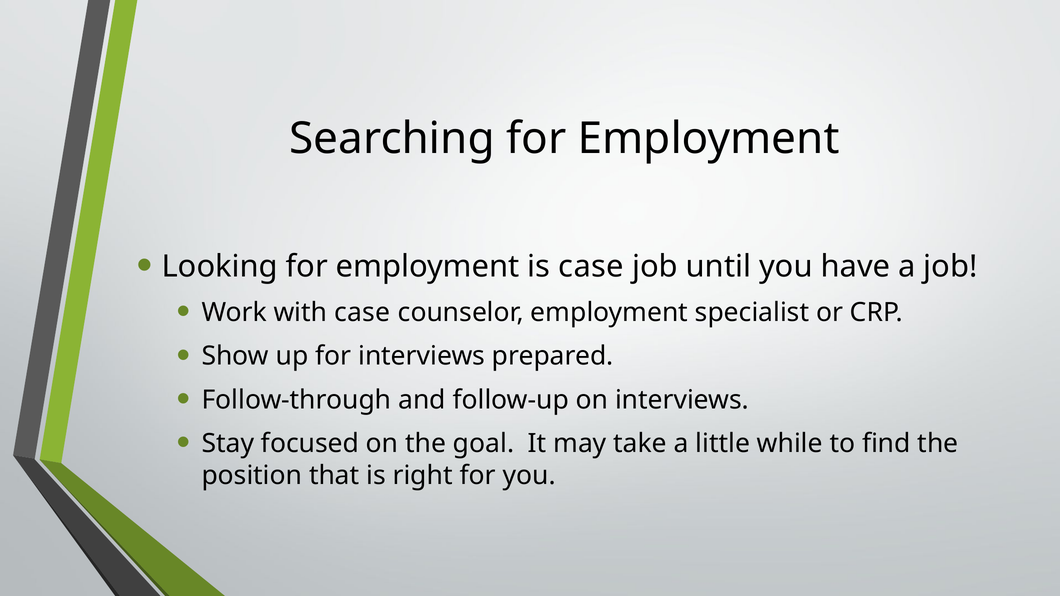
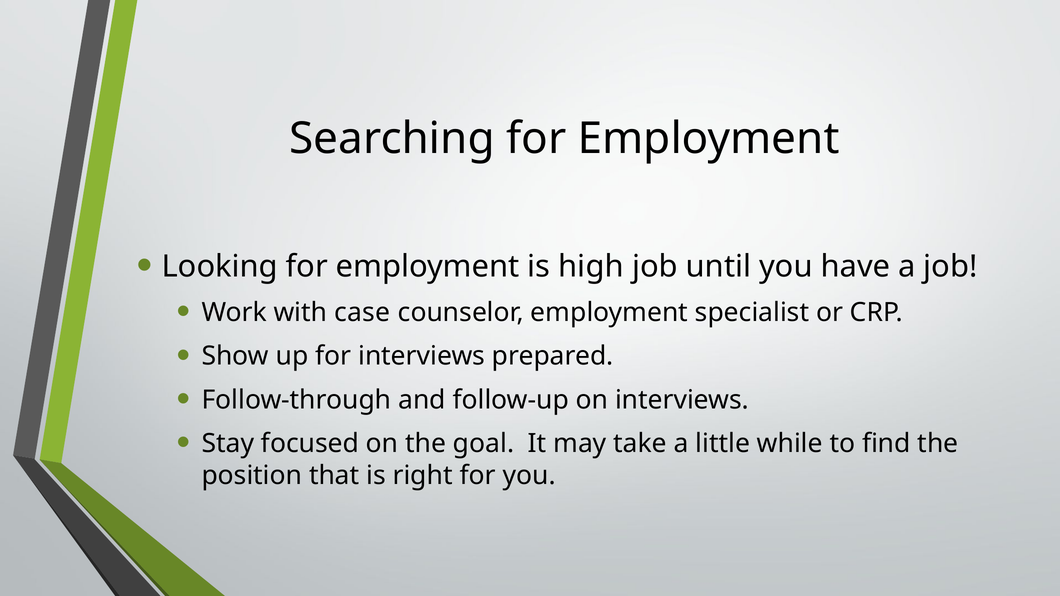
is case: case -> high
